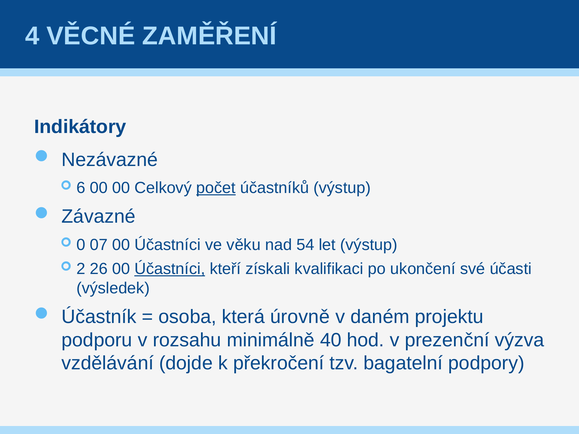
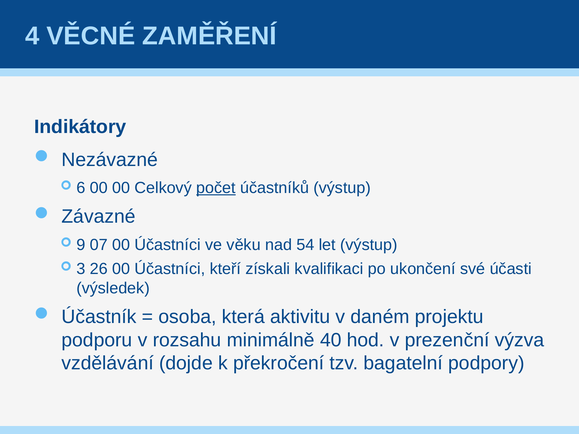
0: 0 -> 9
2: 2 -> 3
Účastníci at (170, 269) underline: present -> none
úrovně: úrovně -> aktivitu
